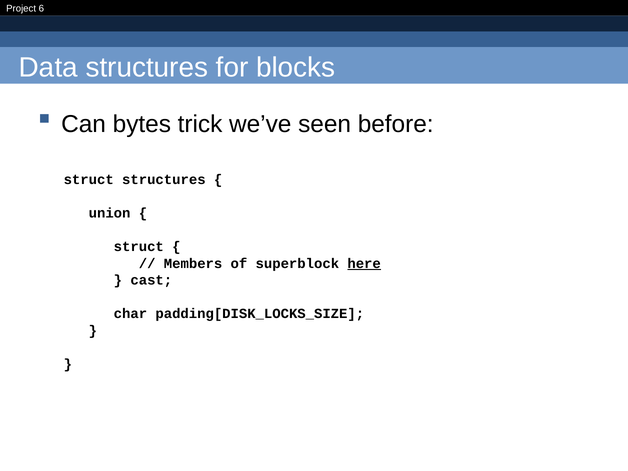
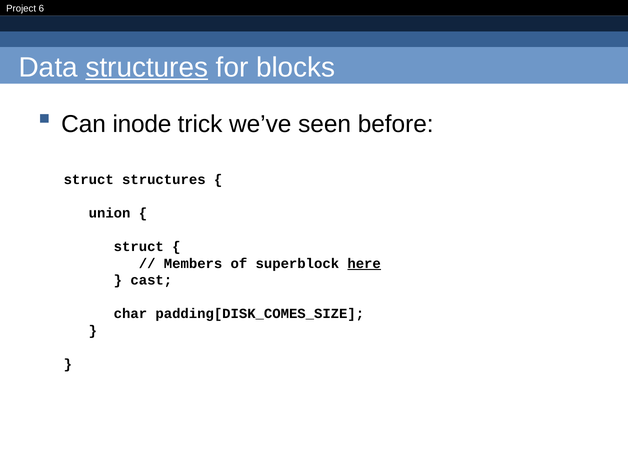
structures at (147, 67) underline: none -> present
bytes: bytes -> inode
padding[DISK_LOCKS_SIZE: padding[DISK_LOCKS_SIZE -> padding[DISK_COMES_SIZE
